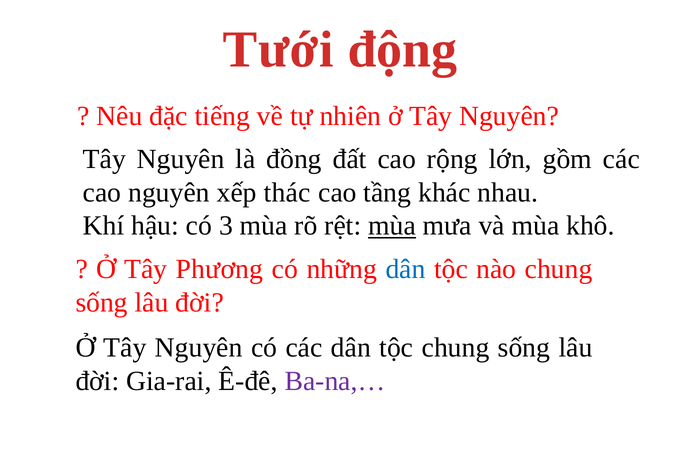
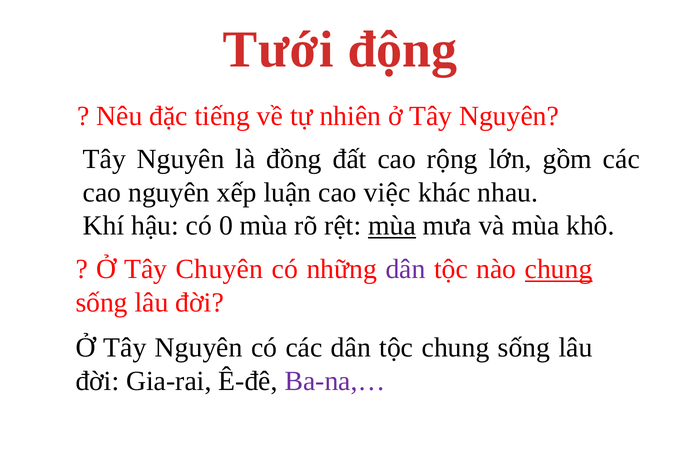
thác: thác -> luận
tầng: tầng -> việc
3: 3 -> 0
Phương: Phương -> Chuyên
dân at (406, 269) colour: blue -> purple
chung at (559, 269) underline: none -> present
